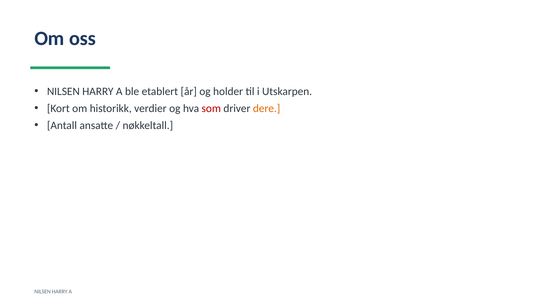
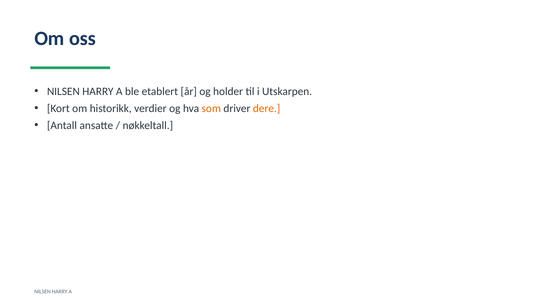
som colour: red -> orange
